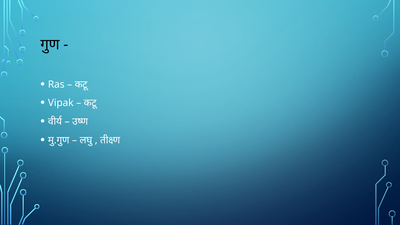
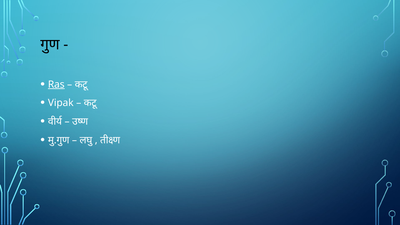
Ras underline: none -> present
